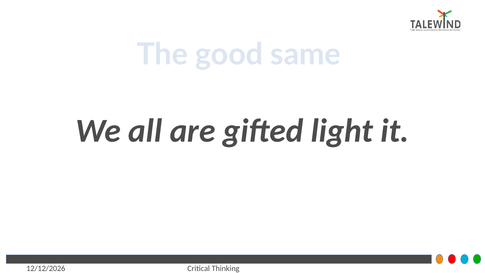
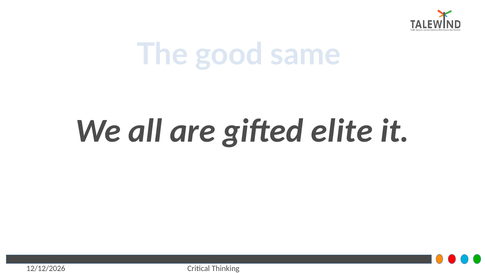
light: light -> elite
